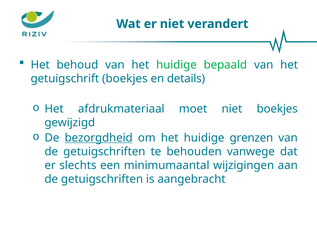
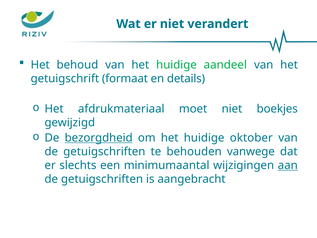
bepaald: bepaald -> aandeel
getuigschrift boekjes: boekjes -> formaat
grenzen: grenzen -> oktober
aan underline: none -> present
